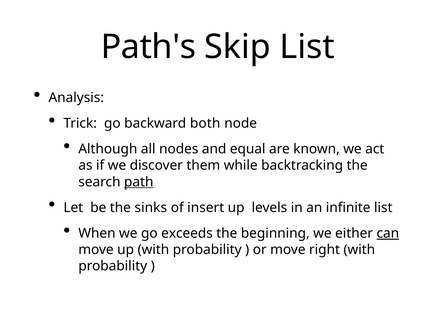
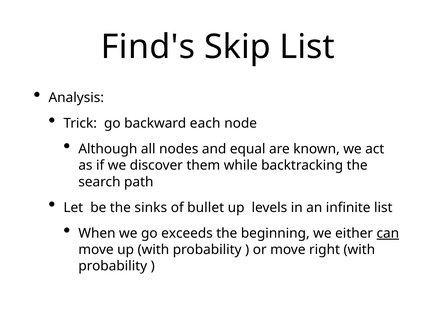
Path's: Path's -> Find's
both: both -> each
path underline: present -> none
insert: insert -> bullet
